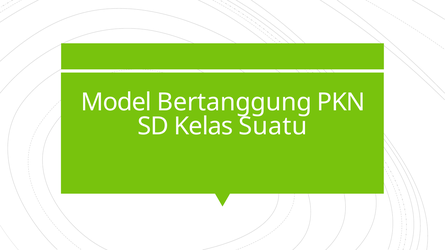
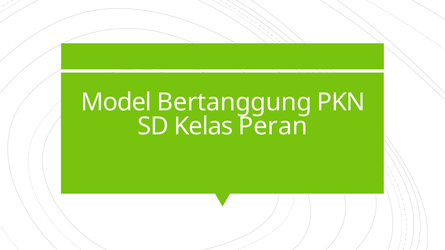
Suatu: Suatu -> Peran
